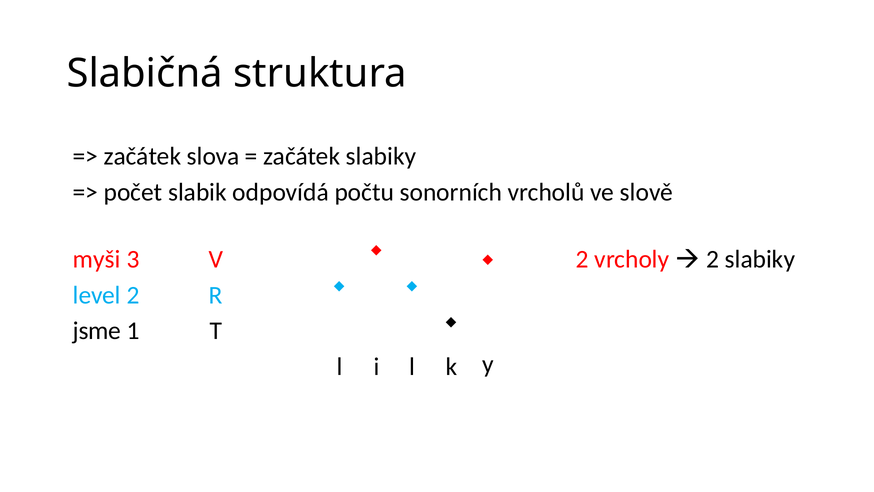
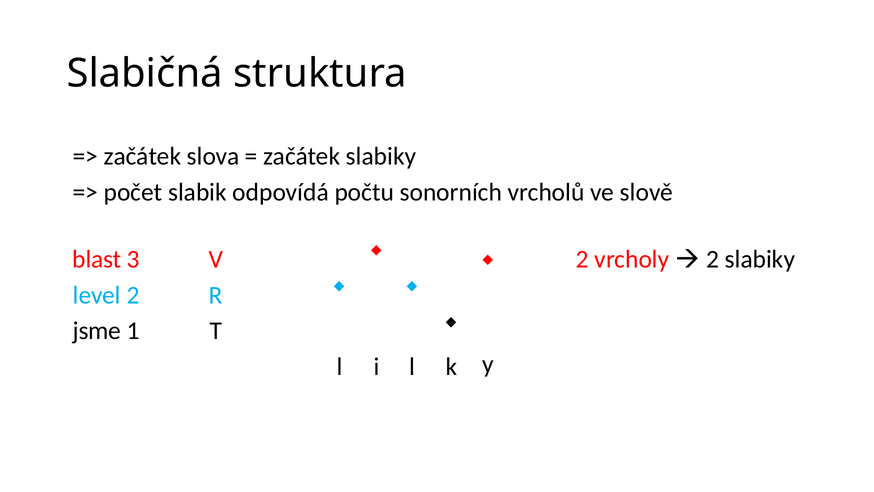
myši: myši -> blast
